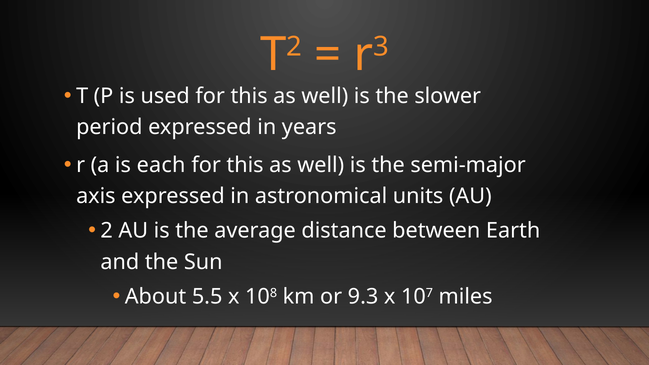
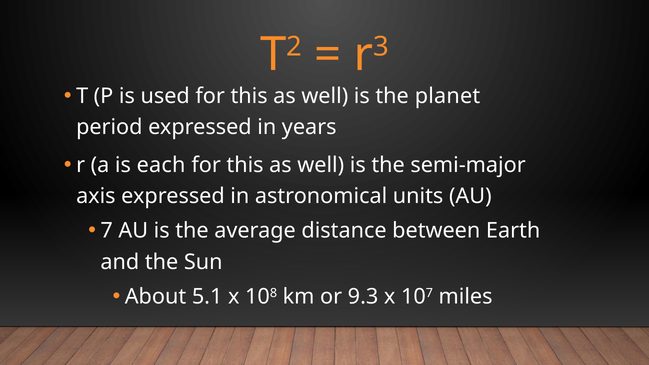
slower: slower -> planet
2 at (107, 231): 2 -> 7
5.5: 5.5 -> 5.1
